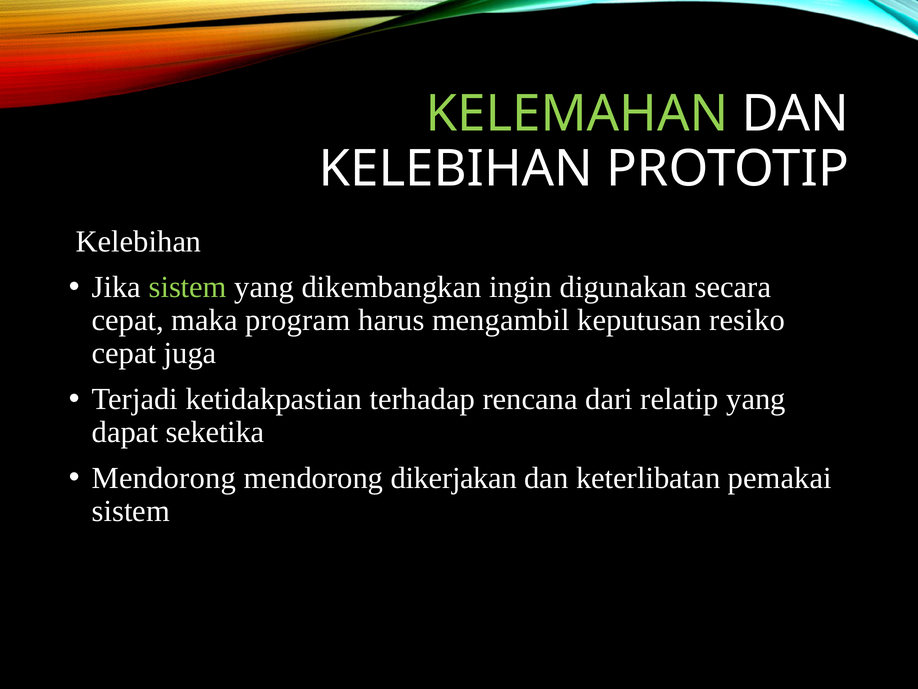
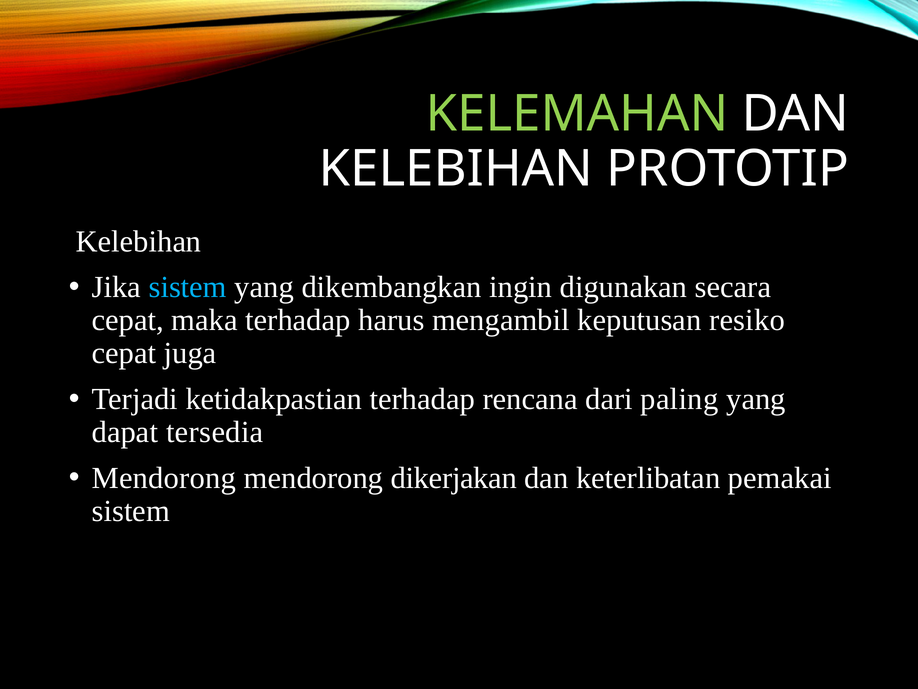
sistem at (188, 287) colour: light green -> light blue
maka program: program -> terhadap
relatip: relatip -> paling
seketika: seketika -> tersedia
